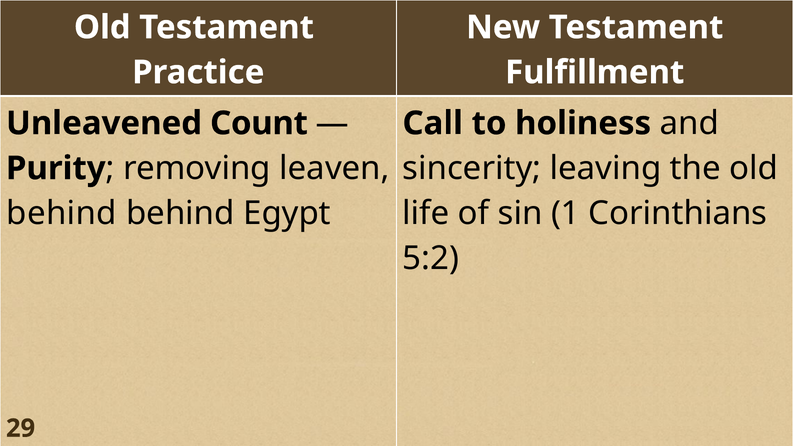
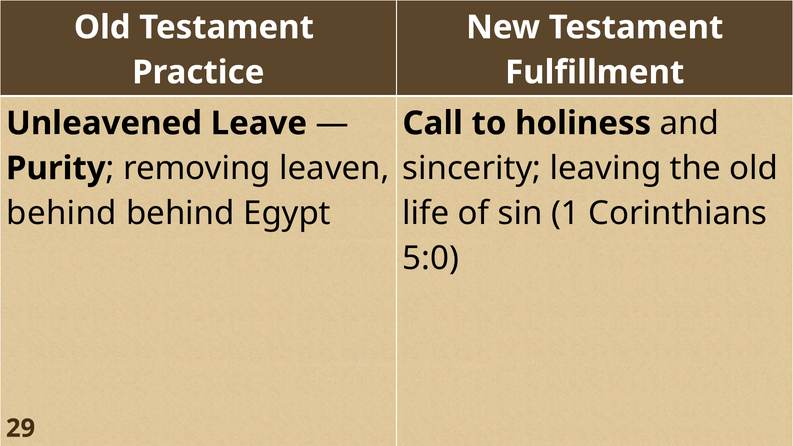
Count: Count -> Leave
5:2: 5:2 -> 5:0
